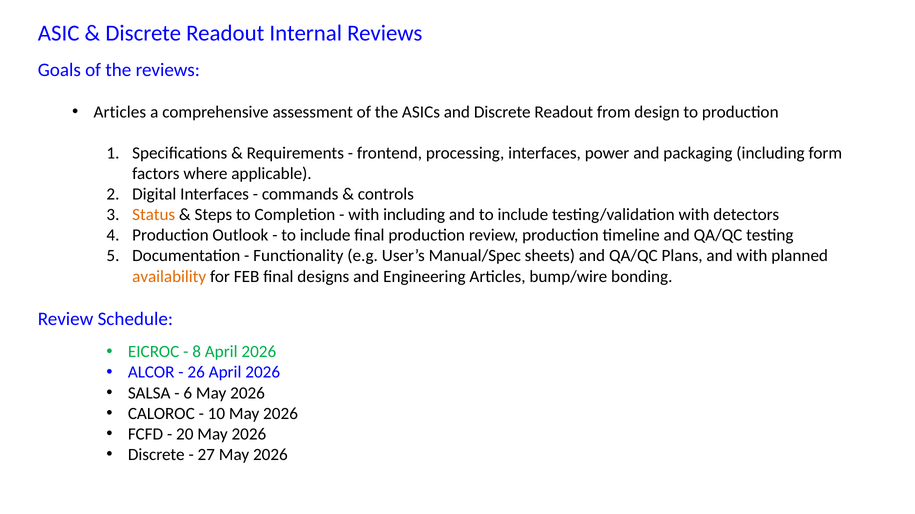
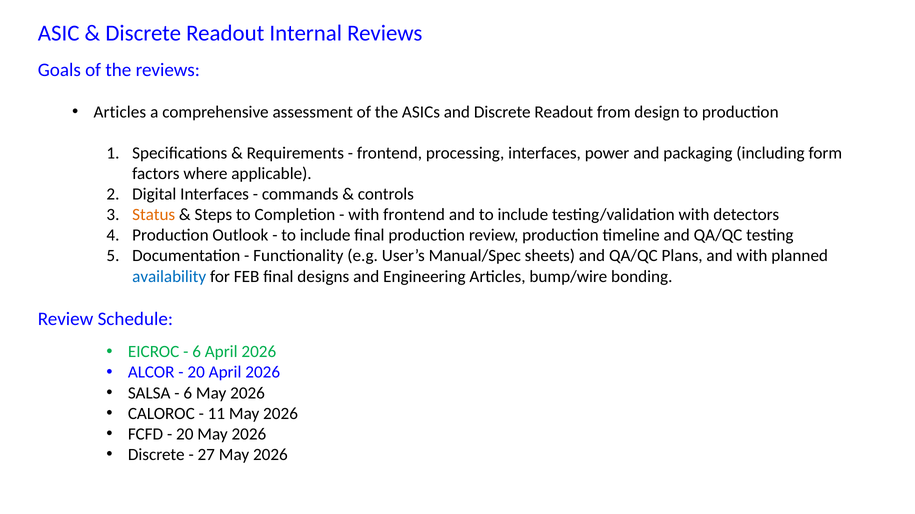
with including: including -> frontend
availability colour: orange -> blue
8 at (197, 352): 8 -> 6
26 at (196, 373): 26 -> 20
10: 10 -> 11
